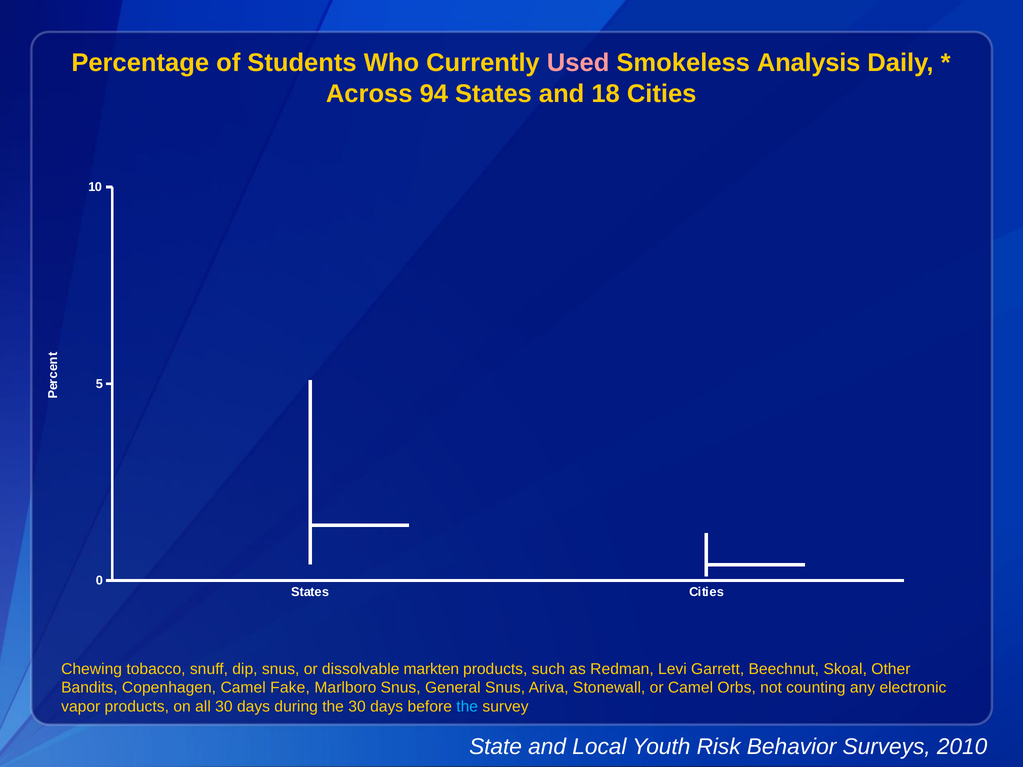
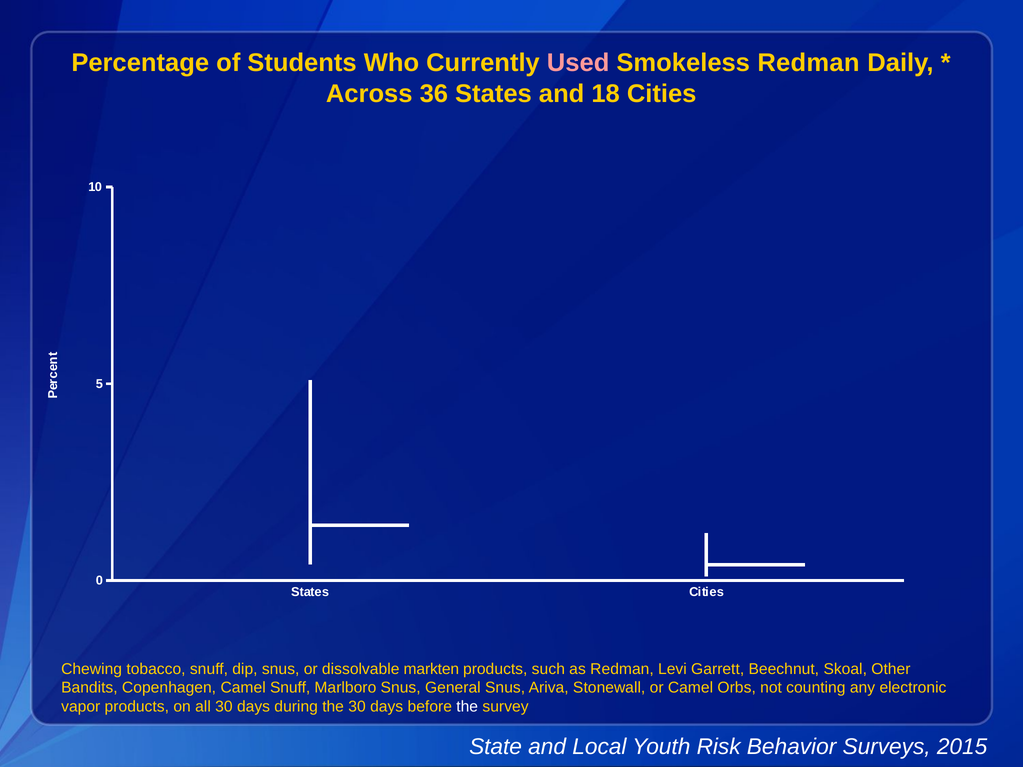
Smokeless Analysis: Analysis -> Redman
94: 94 -> 36
Camel Fake: Fake -> Snuff
the at (467, 707) colour: light blue -> white
2010: 2010 -> 2015
